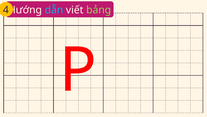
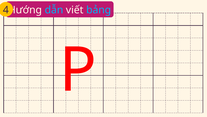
bảng colour: light green -> light blue
